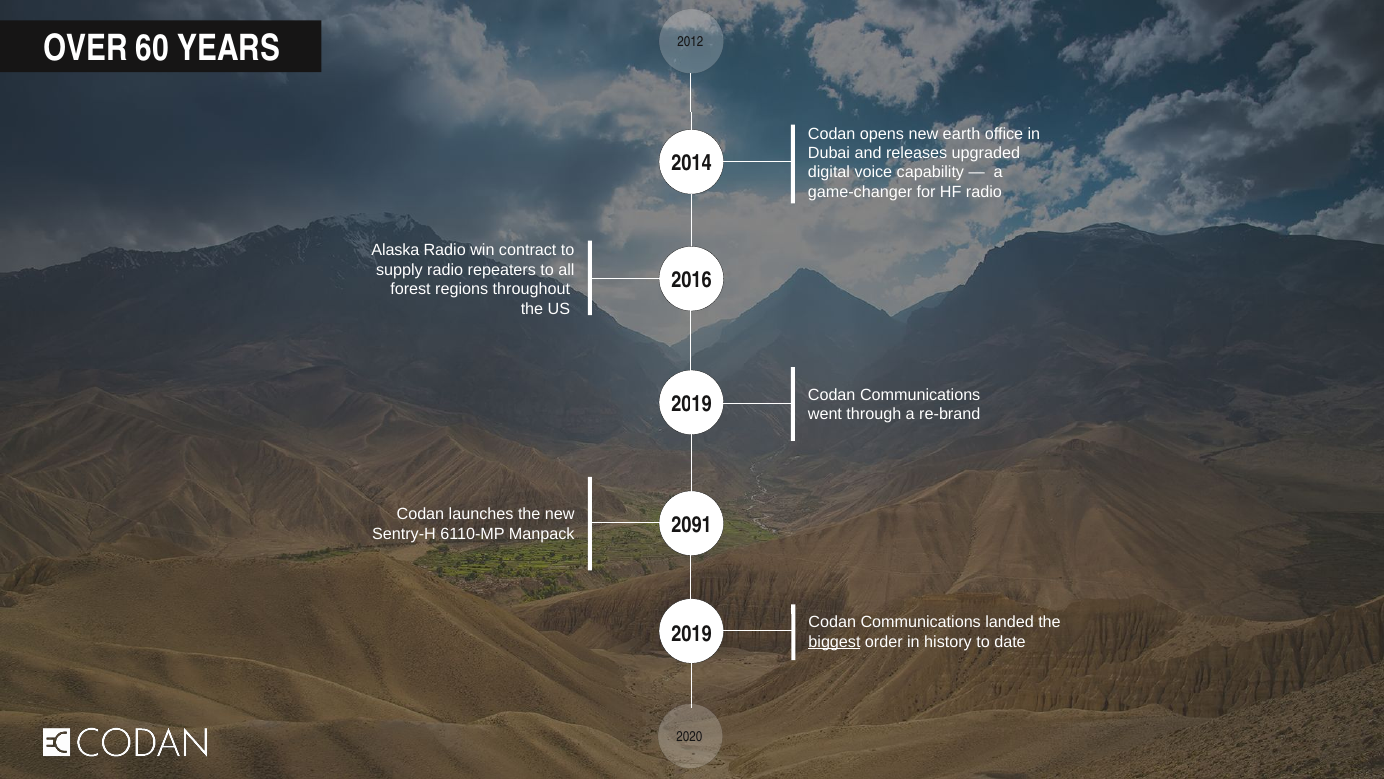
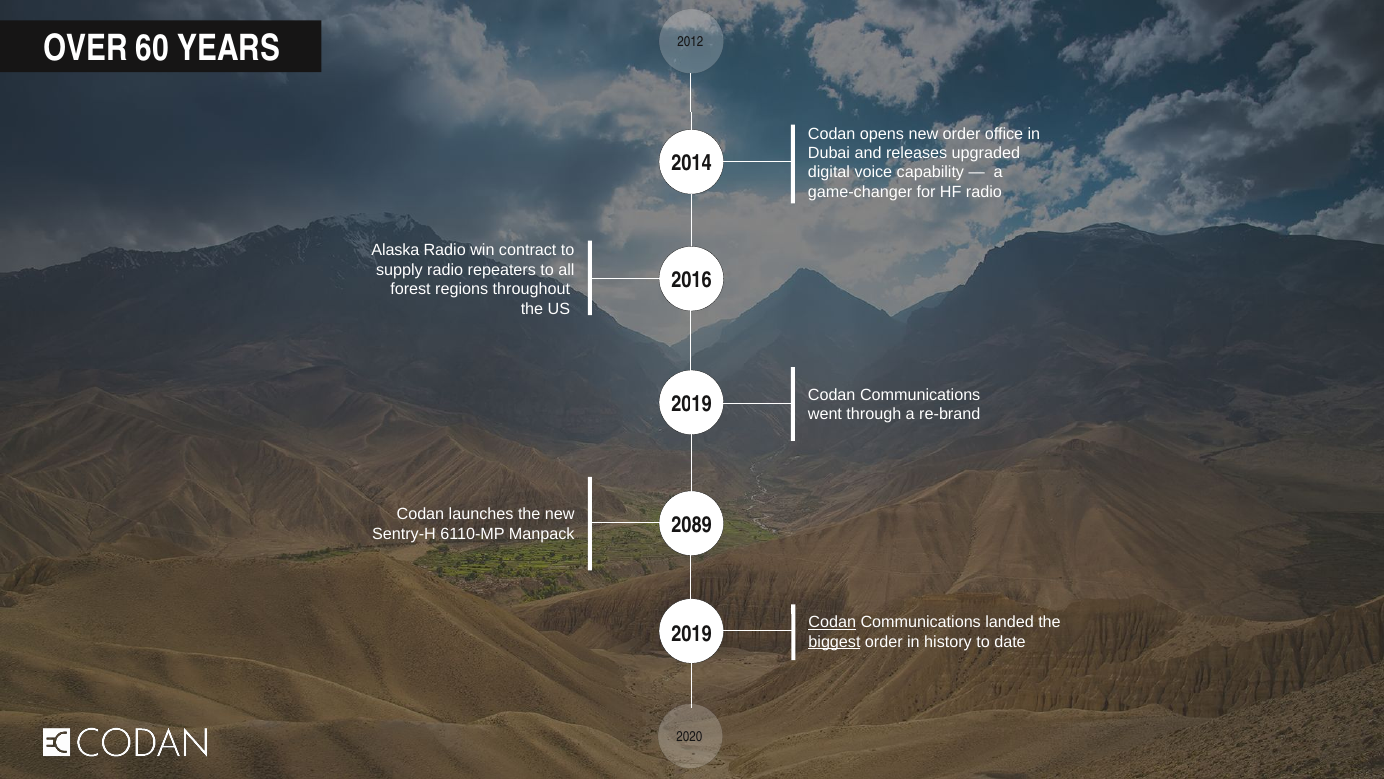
new earth: earth -> order
2091: 2091 -> 2089
Codan at (832, 622) underline: none -> present
